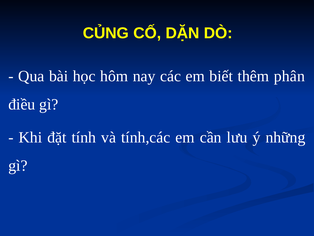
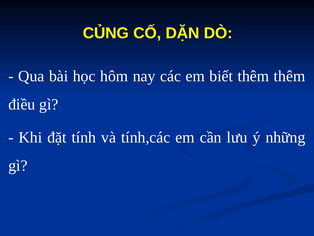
thêm phân: phân -> thêm
